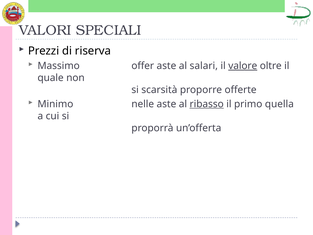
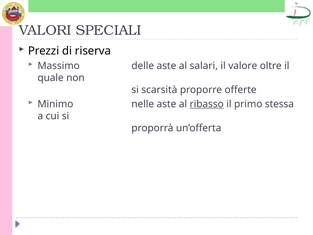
offer: offer -> delle
valore underline: present -> none
quella: quella -> stessa
